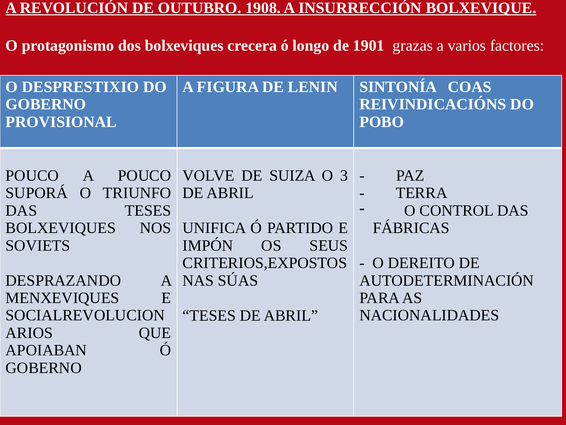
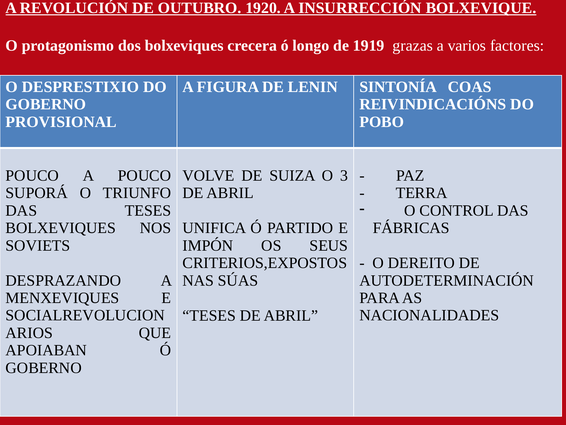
1908: 1908 -> 1920
1901: 1901 -> 1919
